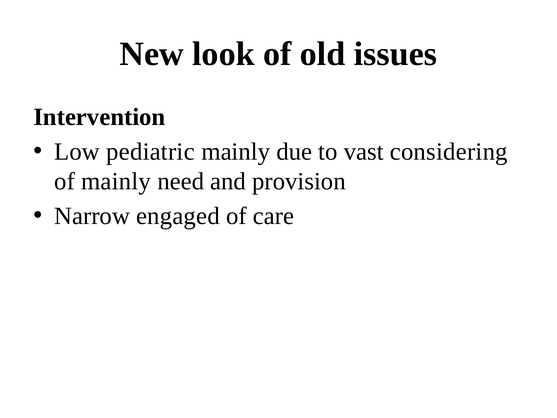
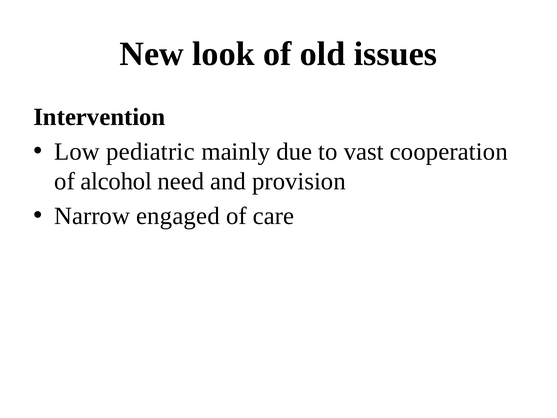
considering: considering -> cooperation
of mainly: mainly -> alcohol
